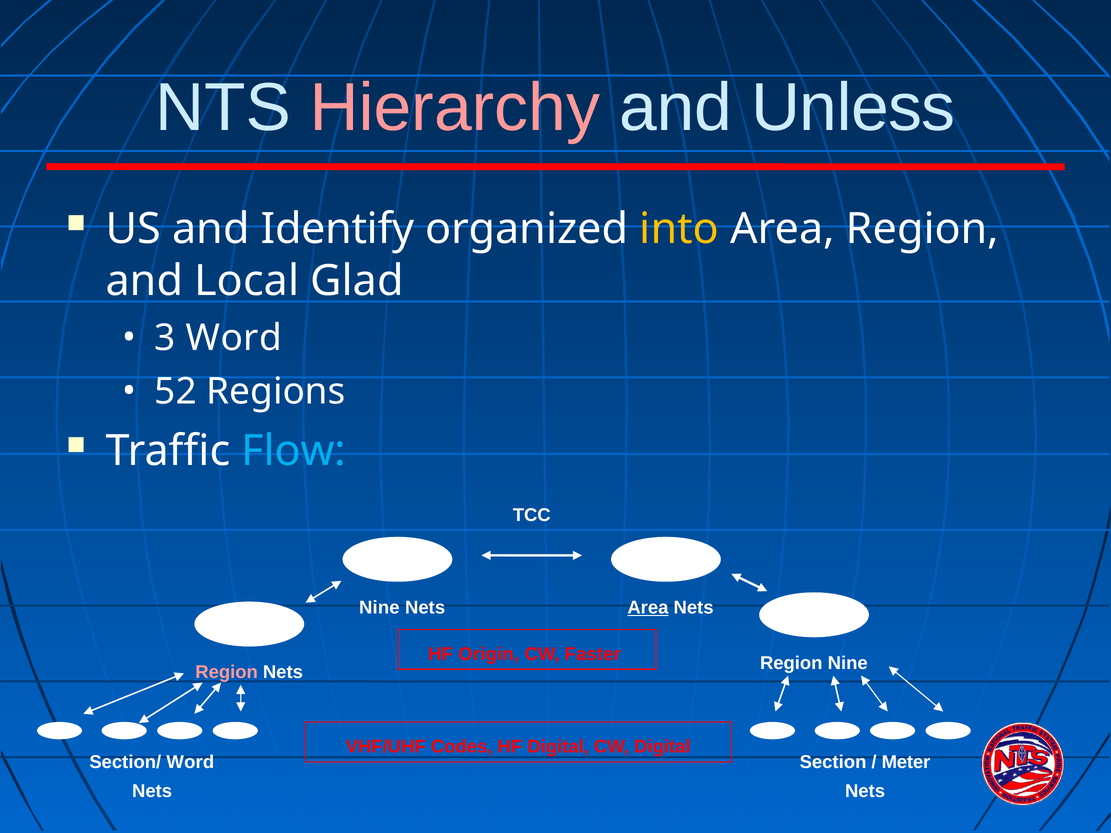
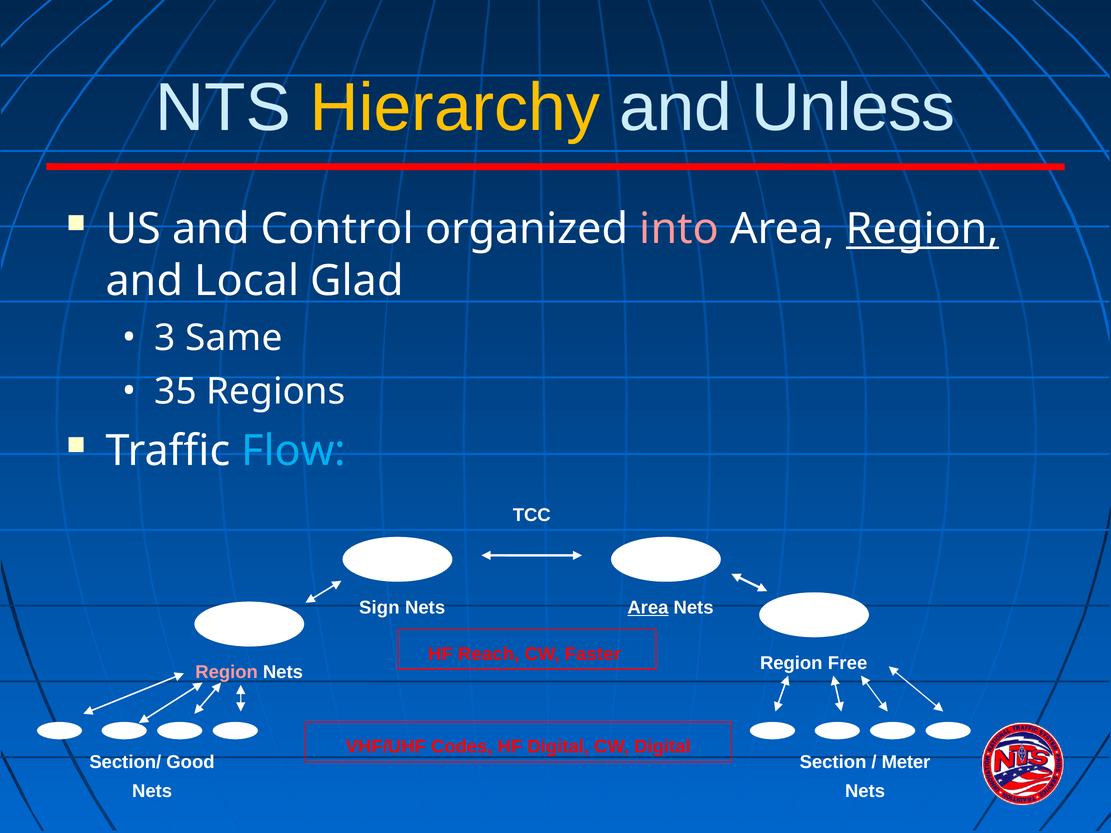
Hierarchy colour: pink -> yellow
Identify: Identify -> Control
into colour: yellow -> pink
Region at (922, 229) underline: none -> present
3 Word: Word -> Same
52: 52 -> 35
Nine at (379, 608): Nine -> Sign
Origin: Origin -> Reach
Region Nine: Nine -> Free
Section/ Word: Word -> Good
